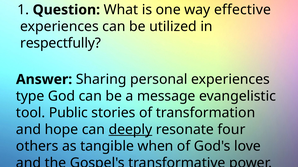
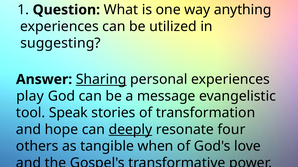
effective: effective -> anything
respectfully: respectfully -> suggesting
Sharing underline: none -> present
type: type -> play
Public: Public -> Speak
